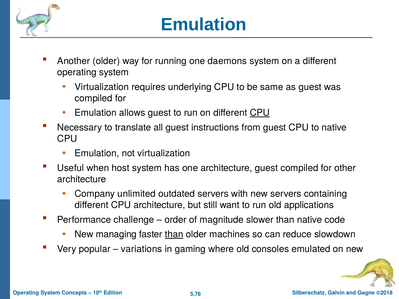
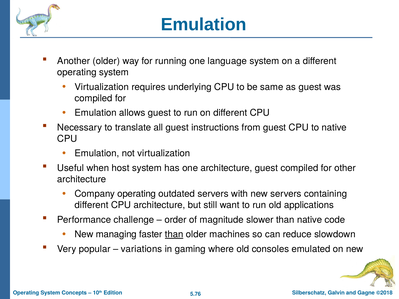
daemons: daemons -> language
CPU at (260, 113) underline: present -> none
Company unlimited: unlimited -> operating
